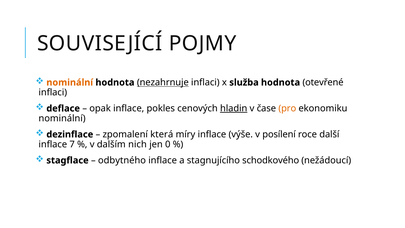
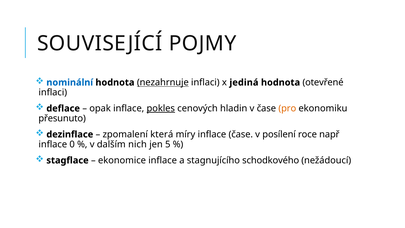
nominální at (70, 82) colour: orange -> blue
služba: služba -> jediná
pokles underline: none -> present
hladin underline: present -> none
nominální at (62, 118): nominální -> přesunuto
inflace výše: výše -> čase
další: další -> např
7: 7 -> 0
0: 0 -> 5
odbytného: odbytného -> ekonomice
